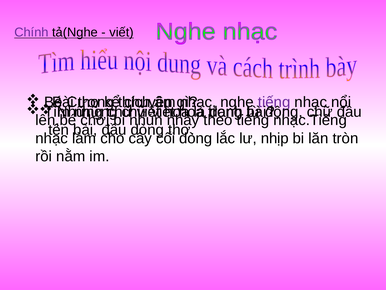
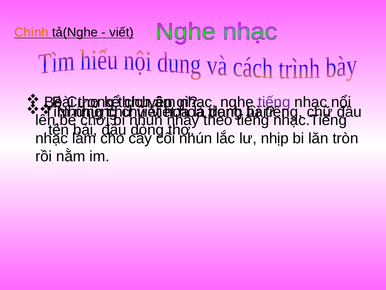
Chính colour: purple -> orange
động at (284, 112): động -> tiếng
cối dòng: dòng -> nhún
